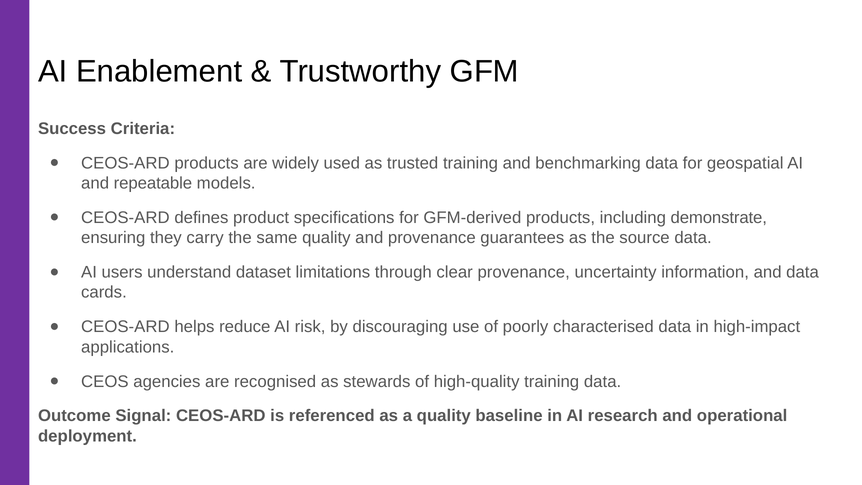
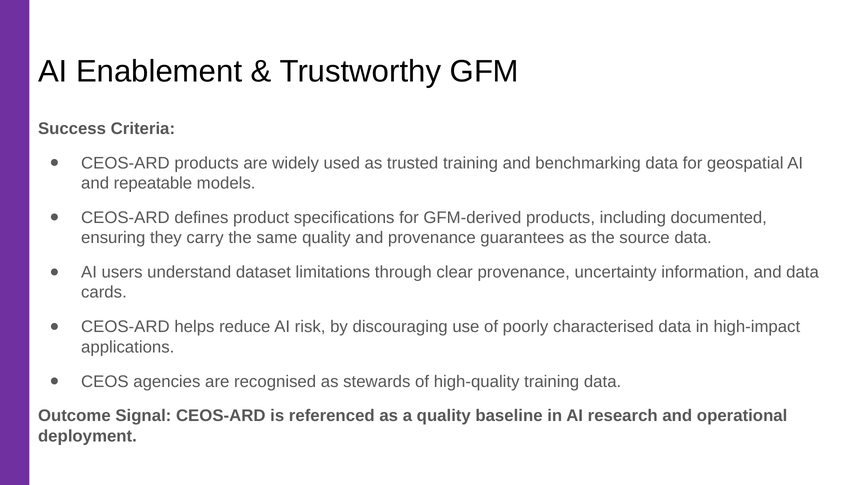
demonstrate: demonstrate -> documented
